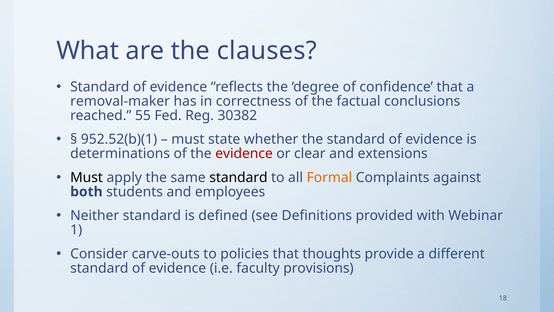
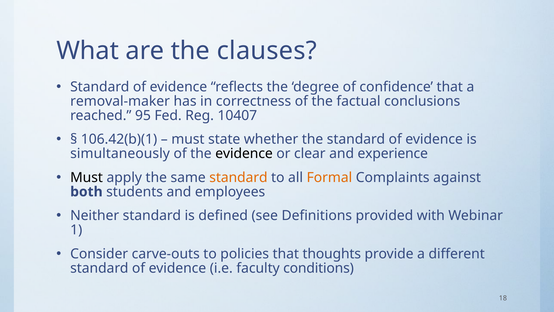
55: 55 -> 95
30382: 30382 -> 10407
952.52(b)(1: 952.52(b)(1 -> 106.42(b)(1
determinations: determinations -> simultaneously
evidence at (244, 153) colour: red -> black
extensions: extensions -> experience
standard at (238, 177) colour: black -> orange
provisions: provisions -> conditions
